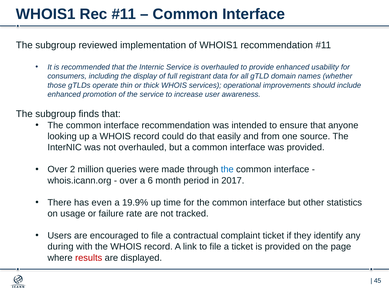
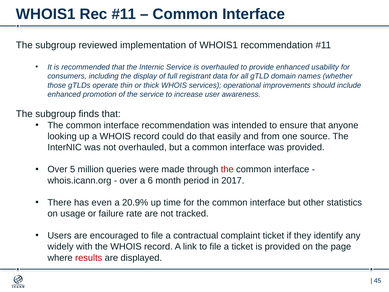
2: 2 -> 5
the at (227, 169) colour: blue -> red
19.9%: 19.9% -> 20.9%
during: during -> widely
